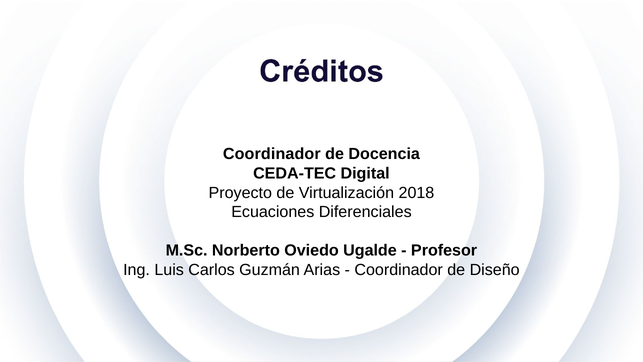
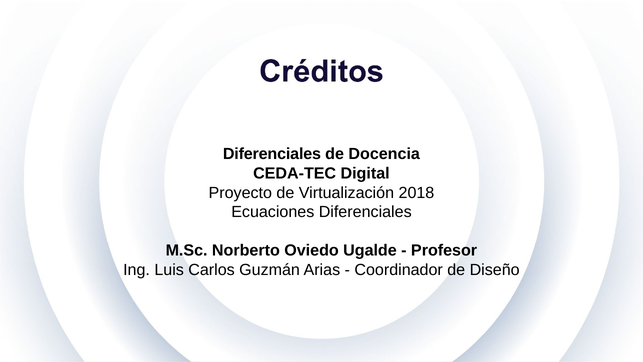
Coordinador at (272, 154): Coordinador -> Diferenciales
